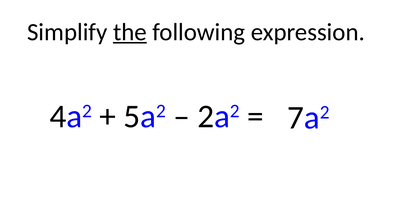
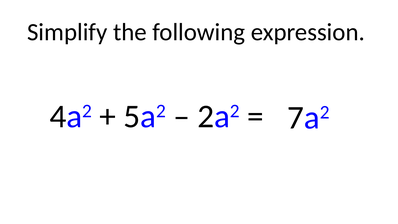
the underline: present -> none
